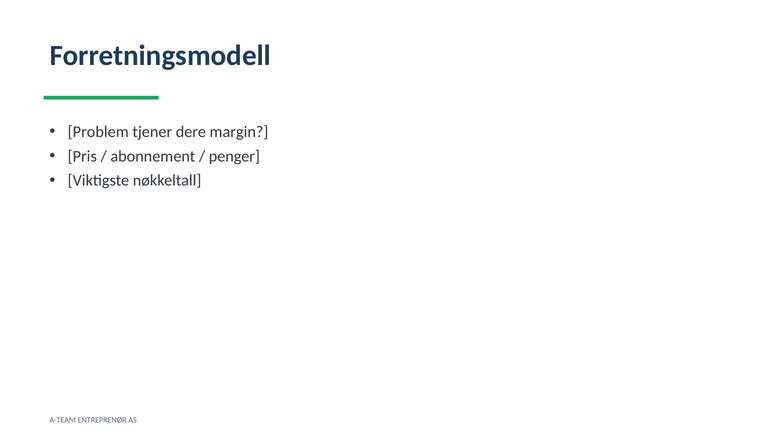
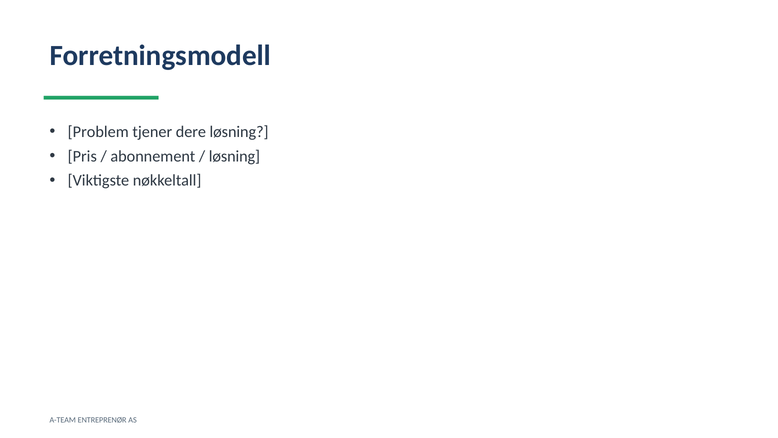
dere margin: margin -> løsning
penger at (234, 156): penger -> løsning
